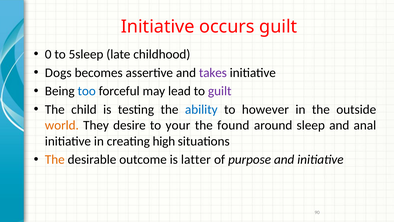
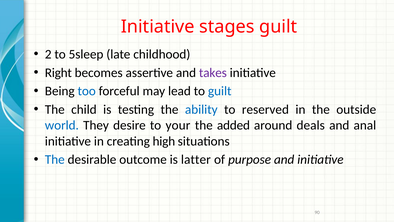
occurs: occurs -> stages
0: 0 -> 2
Dogs: Dogs -> Right
guilt at (220, 91) colour: purple -> blue
however: however -> reserved
world colour: orange -> blue
found: found -> added
sleep: sleep -> deals
The at (55, 159) colour: orange -> blue
